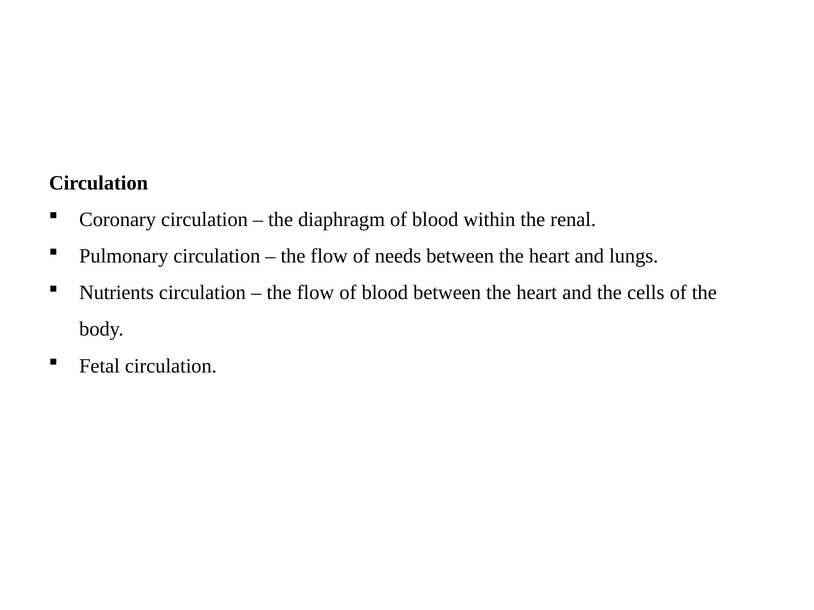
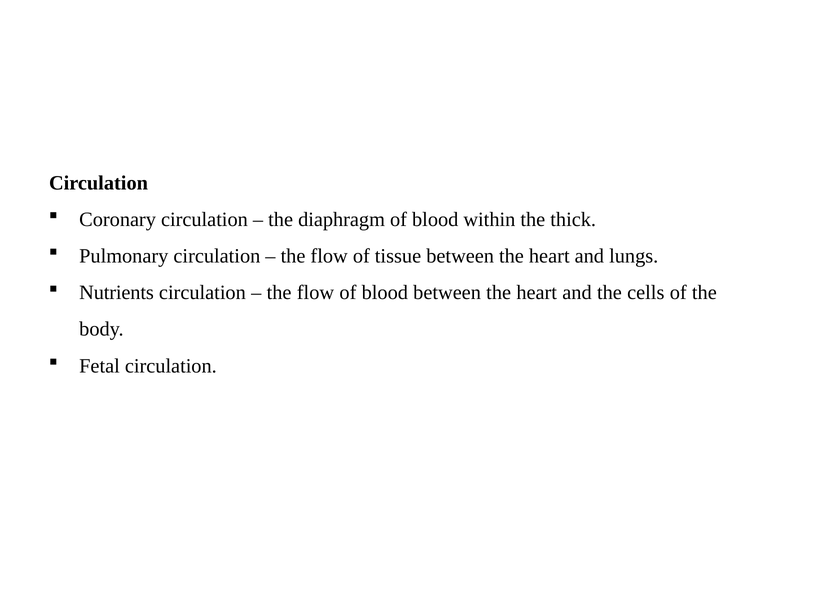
renal: renal -> thick
needs: needs -> tissue
